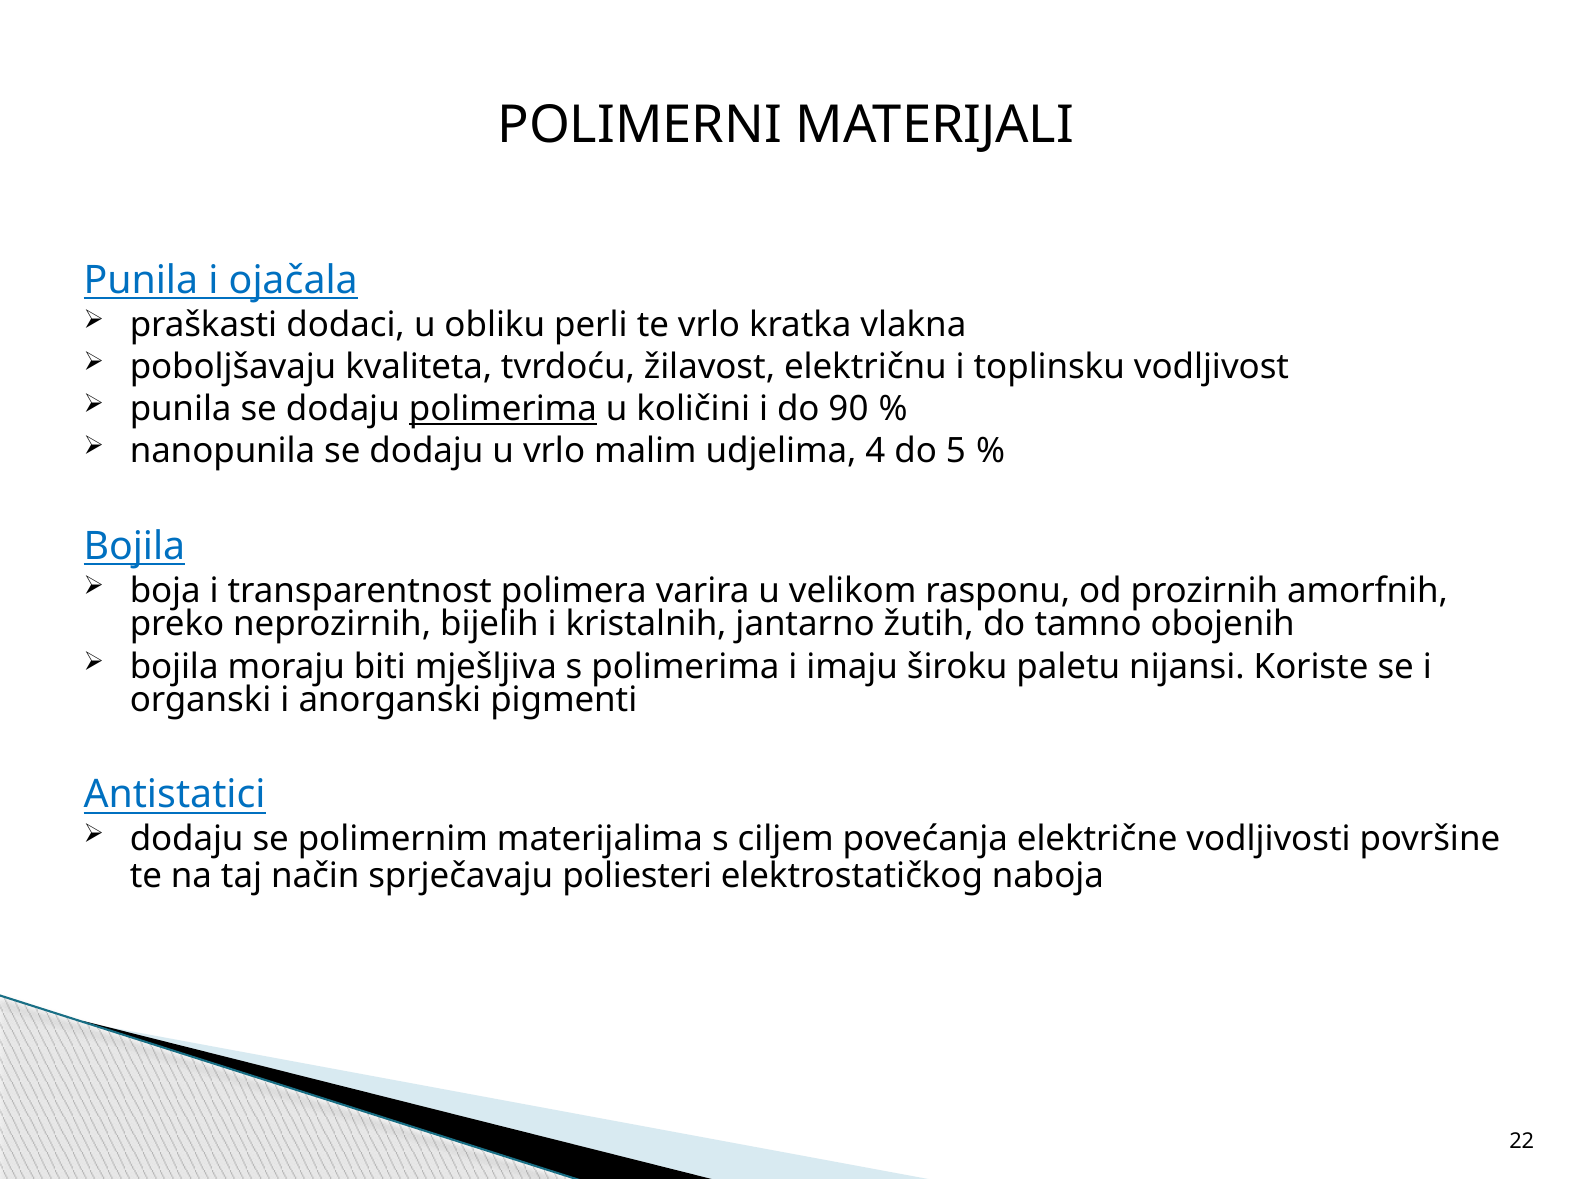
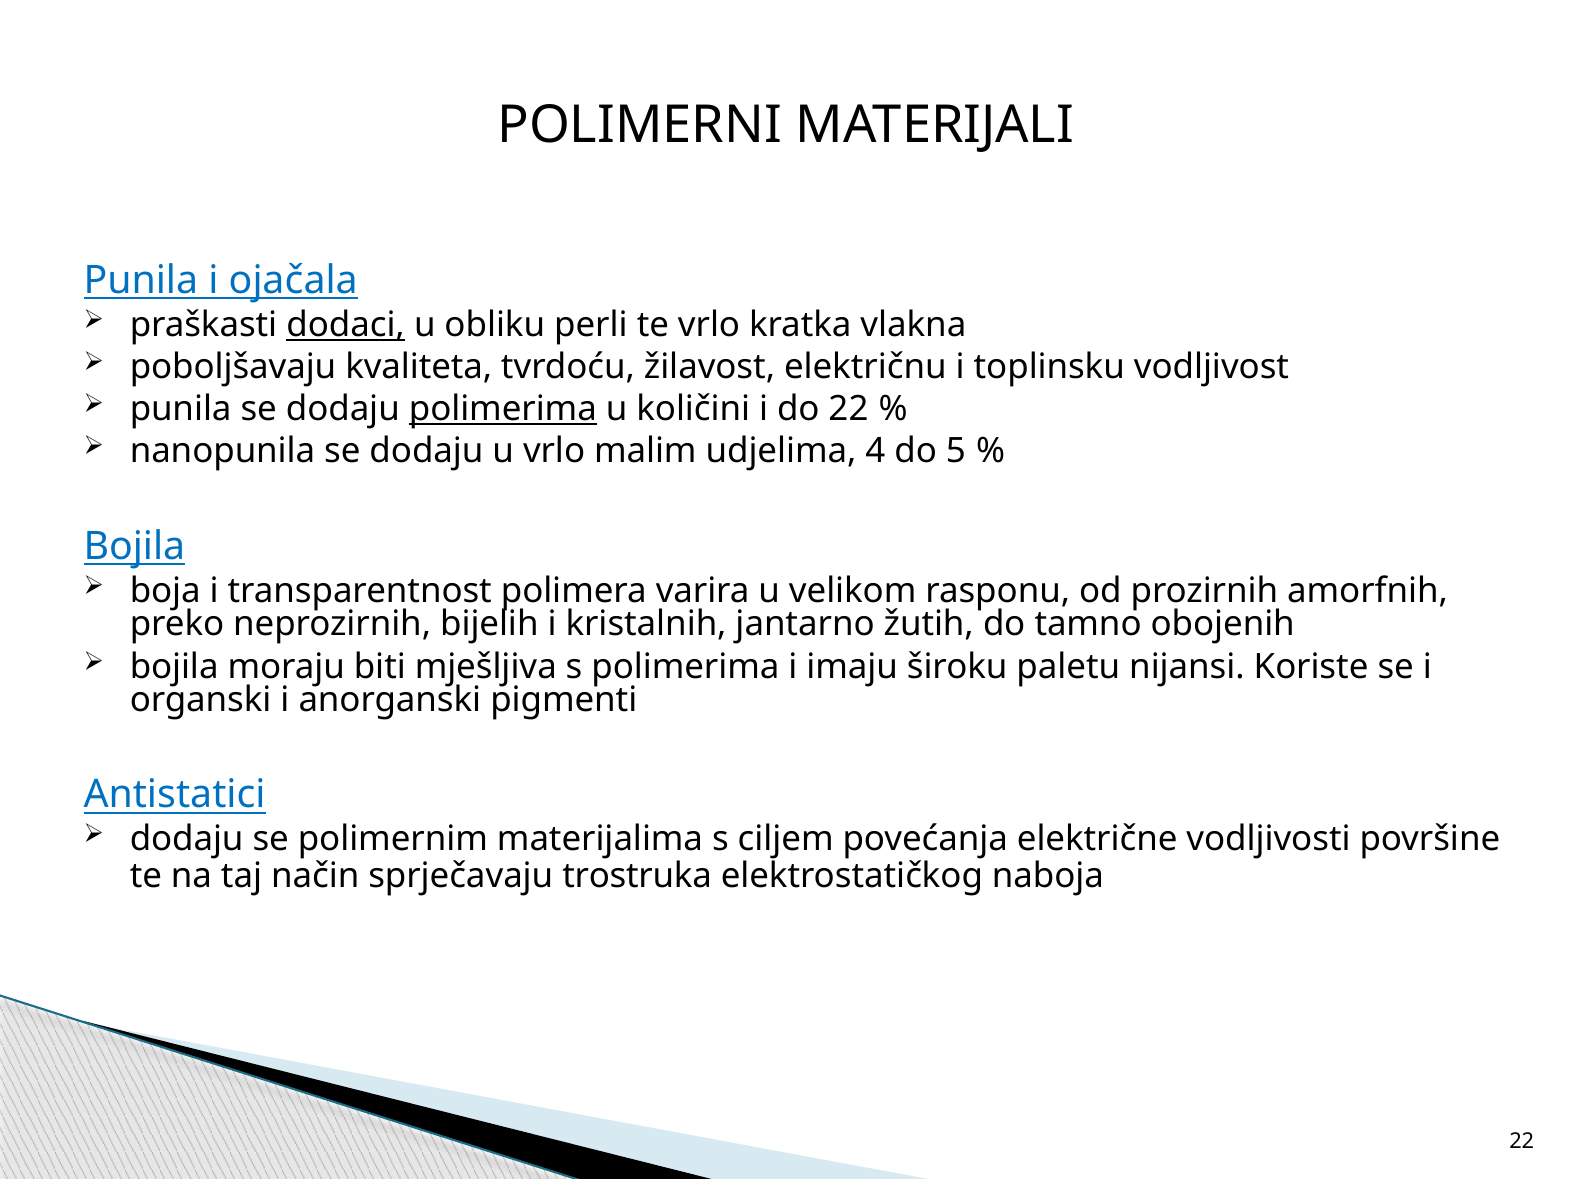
dodaci underline: none -> present
do 90: 90 -> 22
poliesteri: poliesteri -> trostruka
